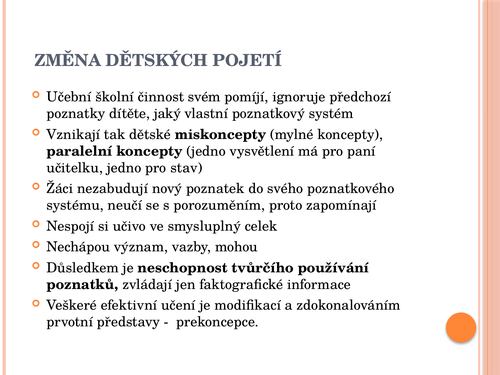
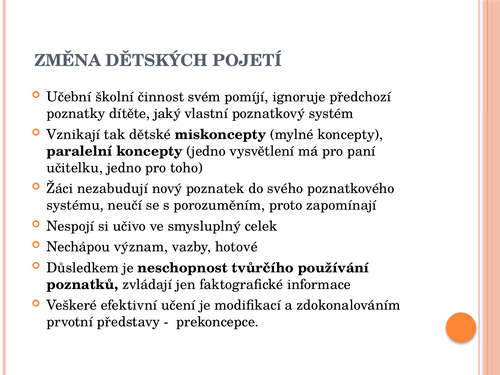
stav: stav -> toho
mohou: mohou -> hotové
